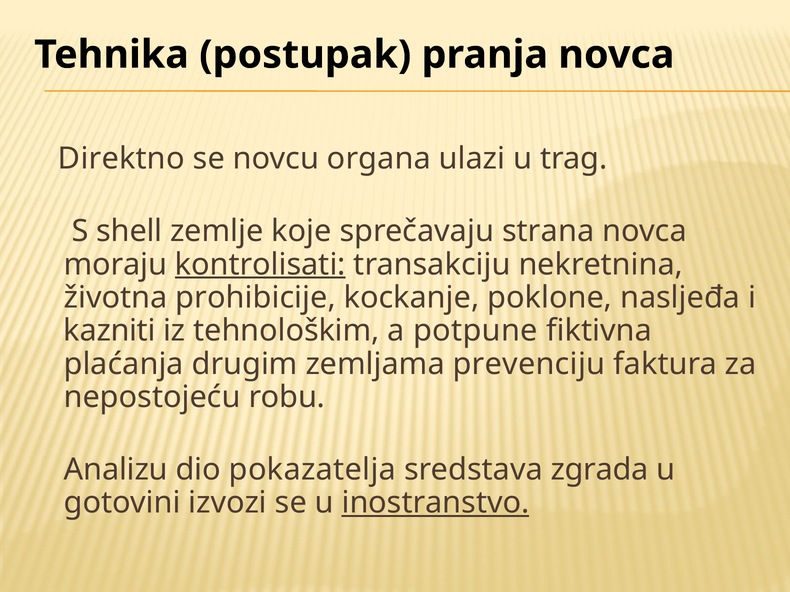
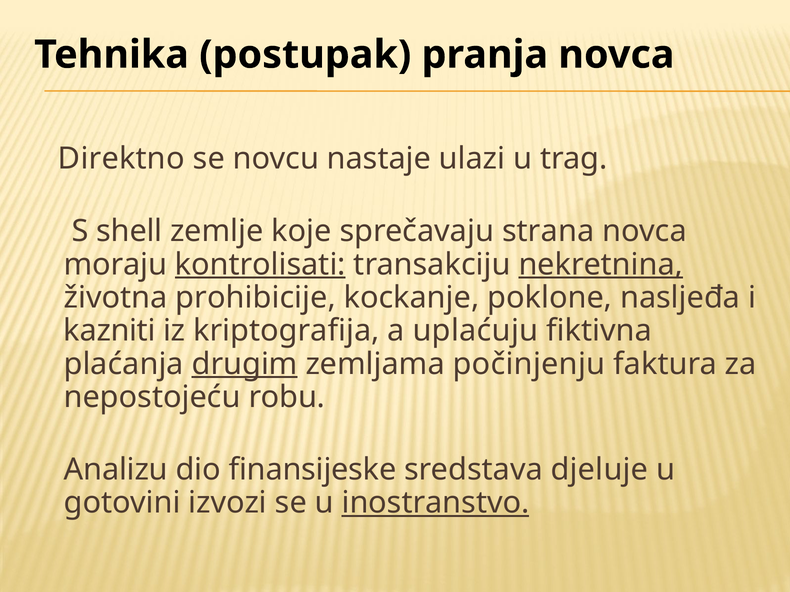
organa: organa -> nastaje
nekretnina underline: none -> present
tehnološkim: tehnološkim -> kriptografija
potpune: potpune -> uplaćuju
drugim underline: none -> present
prevenciju: prevenciju -> počinjenju
pokazatelja: pokazatelja -> finansijeske
zgrada: zgrada -> djeluje
